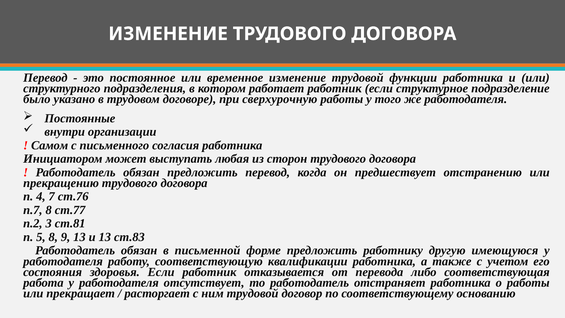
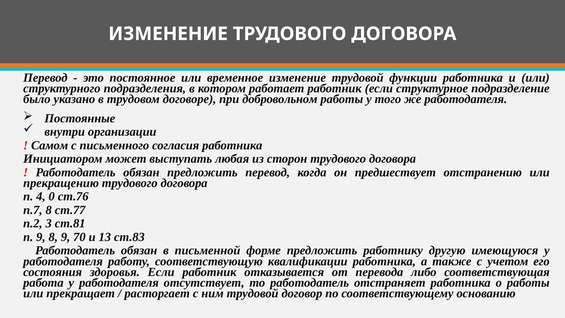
сверхурочную: сверхурочную -> добровольном
7: 7 -> 0
п 5: 5 -> 9
9 13: 13 -> 70
